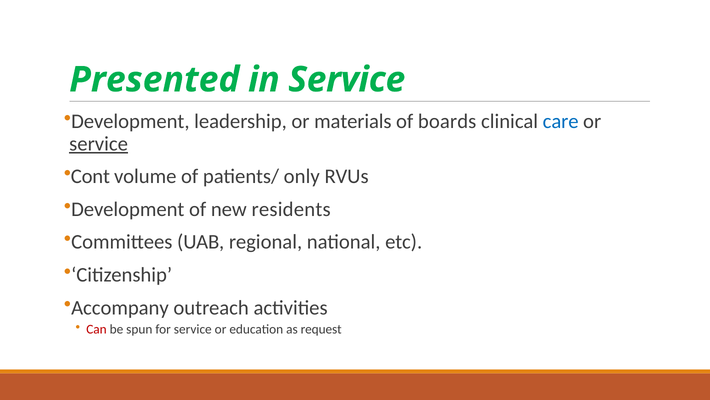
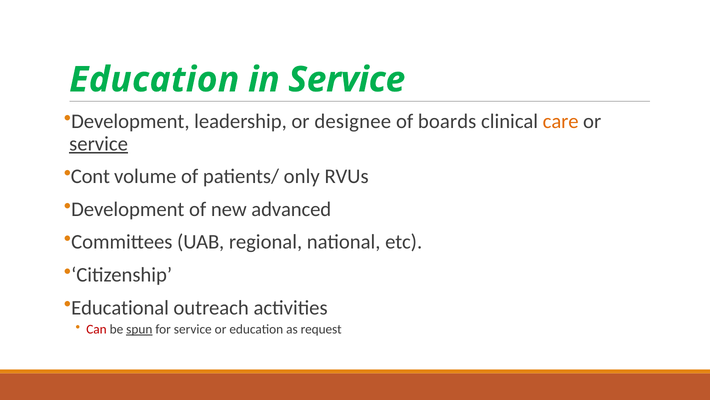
Presented at (154, 80): Presented -> Education
materials: materials -> designee
care colour: blue -> orange
residents: residents -> advanced
Accompany: Accompany -> Educational
spun underline: none -> present
